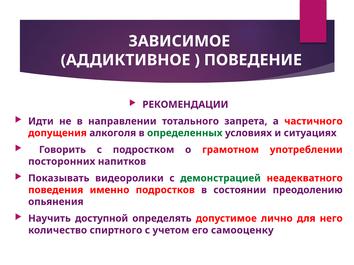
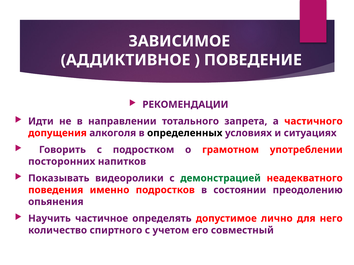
определенных colour: green -> black
доступной: доступной -> частичное
самооценку: самооценку -> совместный
